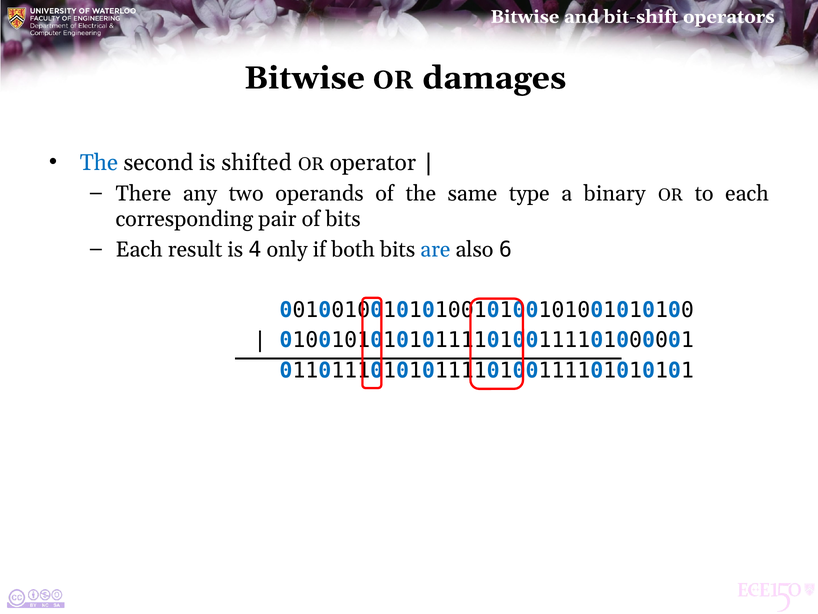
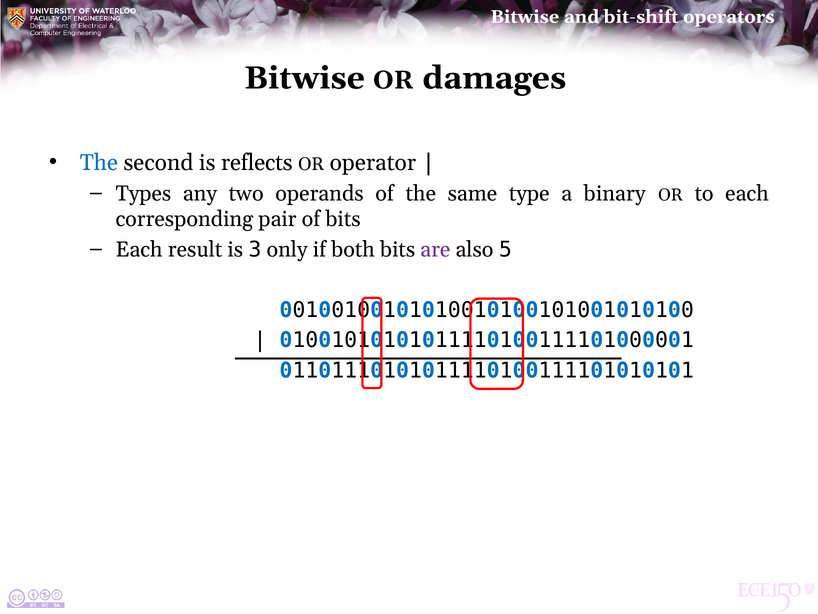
shifted: shifted -> reflects
There: There -> Types
4: 4 -> 3
are colour: blue -> purple
6: 6 -> 5
